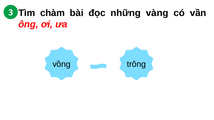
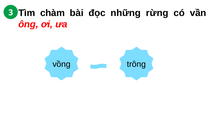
vàng: vàng -> rừng
